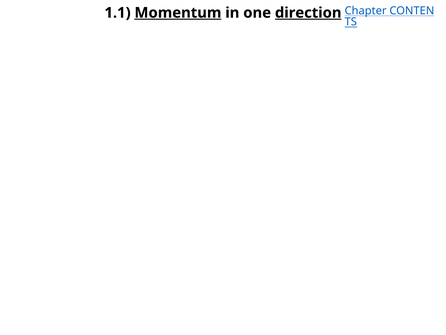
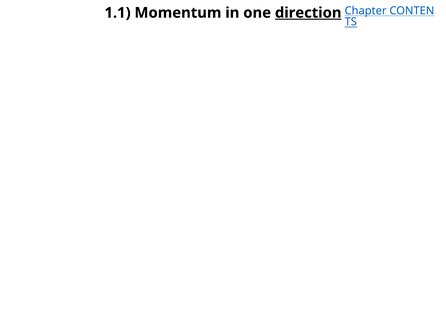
Momentum underline: present -> none
